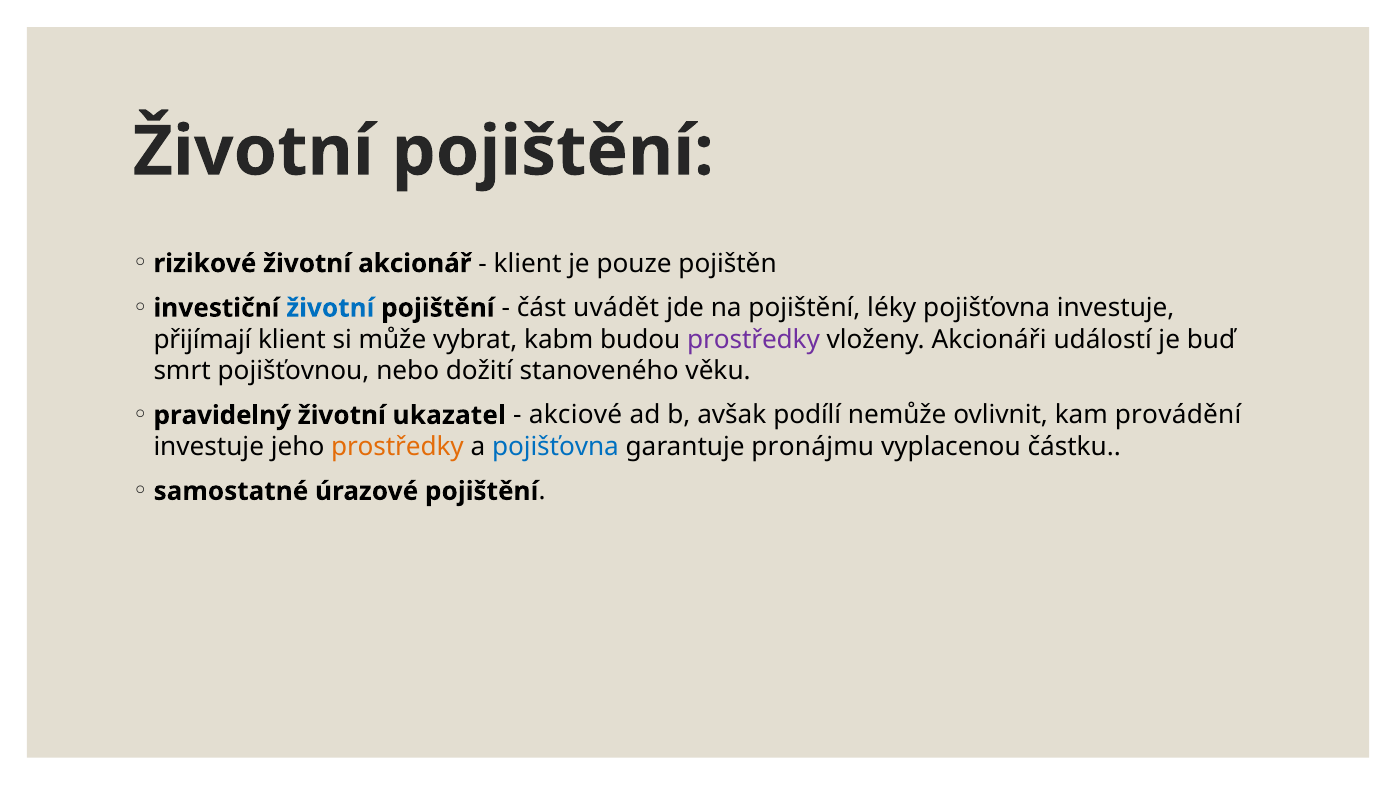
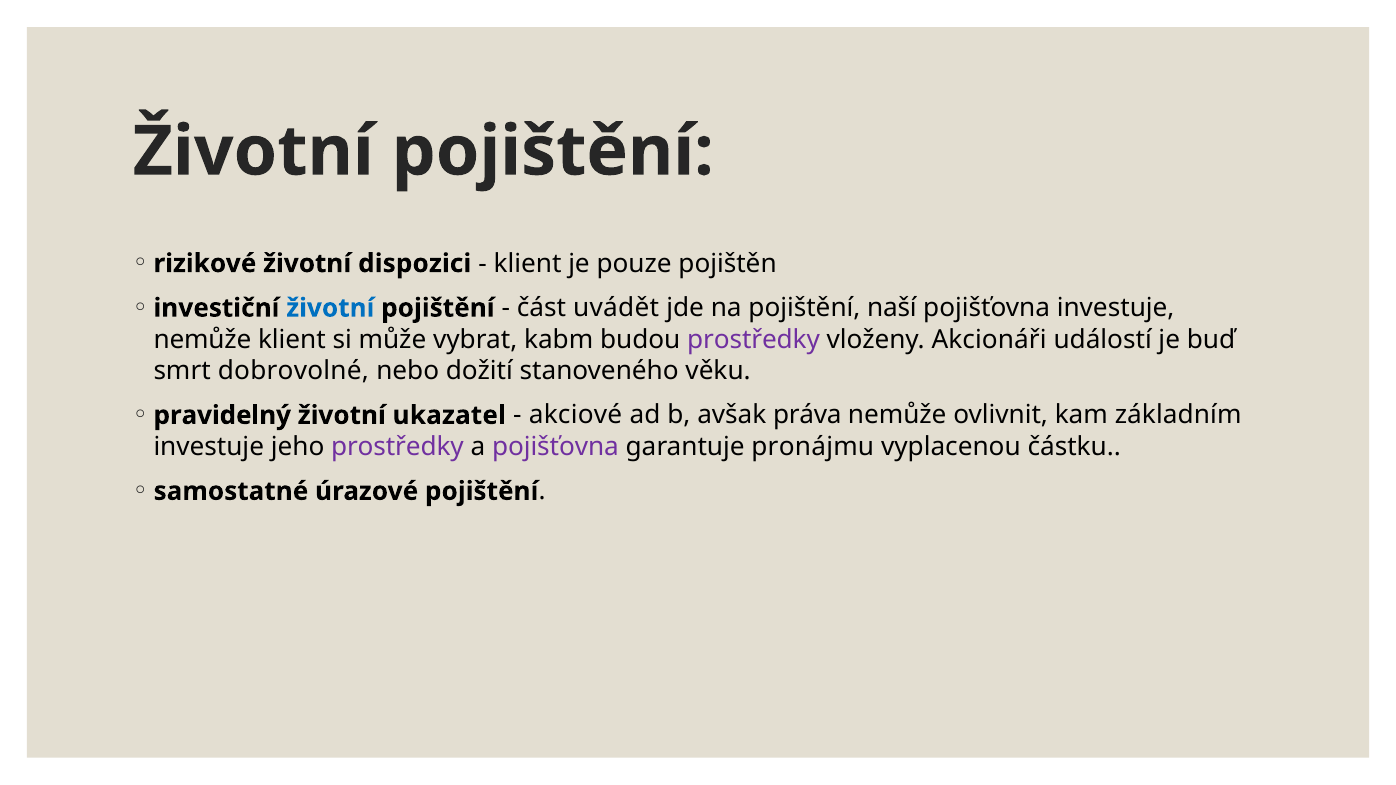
akcionář: akcionář -> dispozici
léky: léky -> naší
přijímají at (202, 340): přijímají -> nemůže
pojišťovnou: pojišťovnou -> dobrovolné
podílí: podílí -> práva
provádění: provádění -> základním
prostředky at (397, 447) colour: orange -> purple
pojišťovna at (555, 447) colour: blue -> purple
